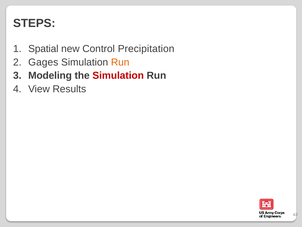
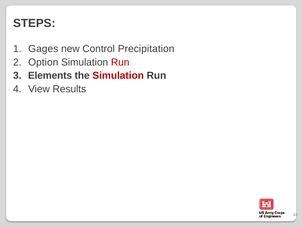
Spatial: Spatial -> Gages
Gages: Gages -> Option
Run at (120, 62) colour: orange -> red
Modeling: Modeling -> Elements
